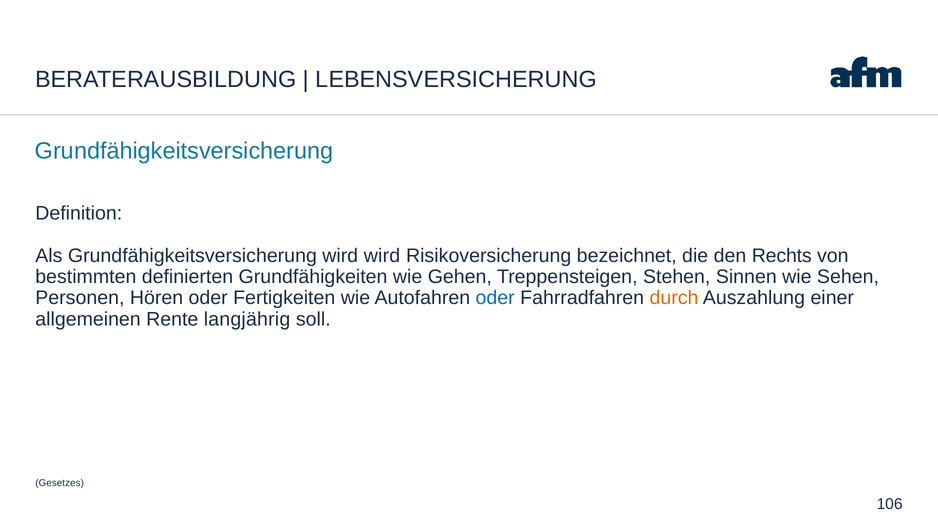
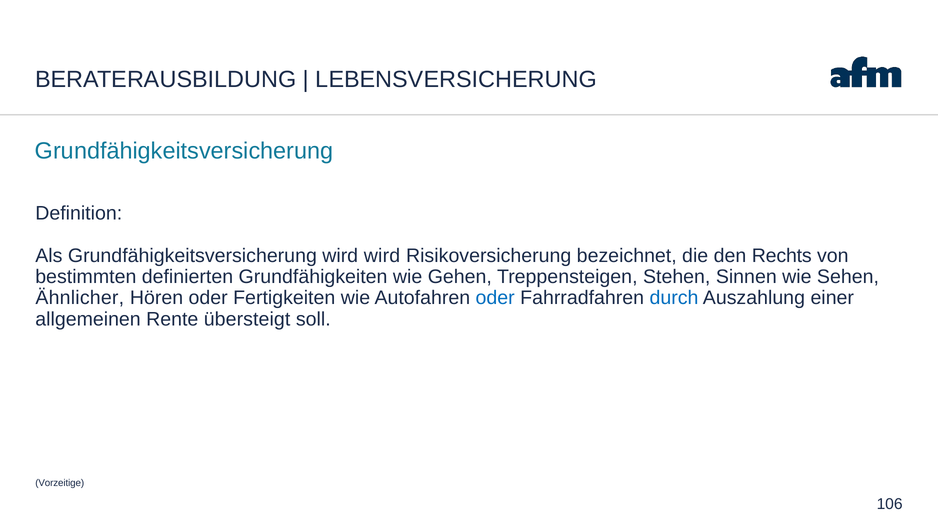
Personen: Personen -> Ähnlicher
durch colour: orange -> blue
langjährig: langjährig -> übersteigt
Gesetzes: Gesetzes -> Vorzeitige
